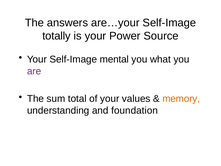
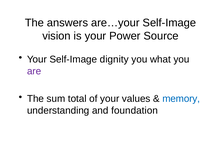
totally: totally -> vision
mental: mental -> dignity
memory colour: orange -> blue
